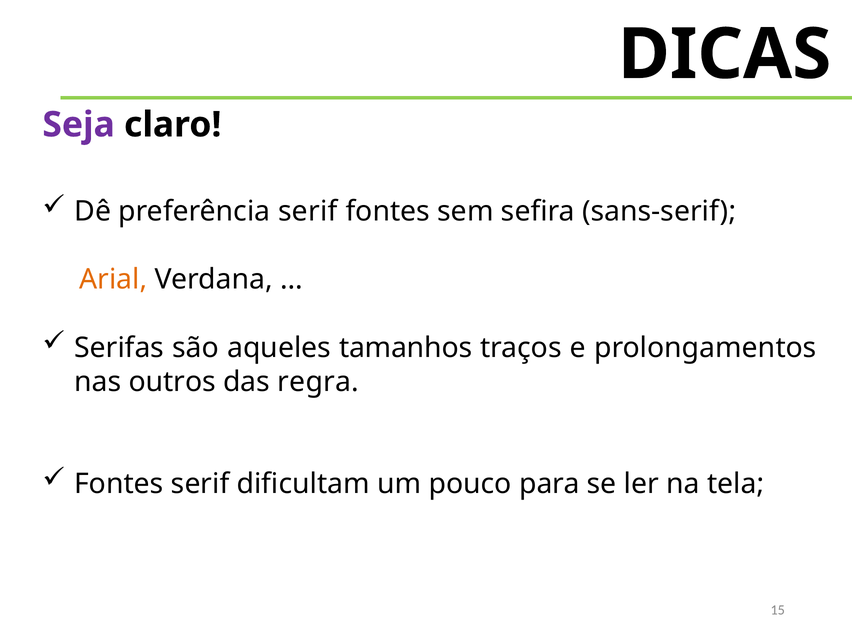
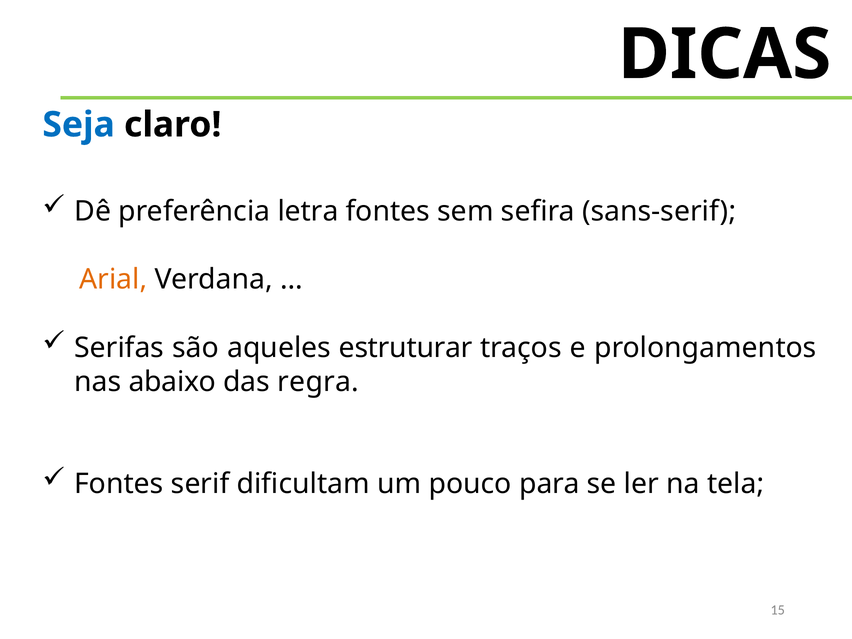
Seja colour: purple -> blue
preferência serif: serif -> letra
tamanhos: tamanhos -> estruturar
outros: outros -> abaixo
